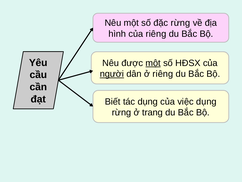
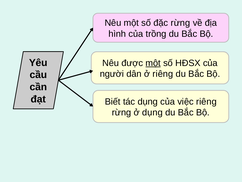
của riêng: riêng -> trồng
người underline: present -> none
việc dụng: dụng -> riêng
ở trang: trang -> dụng
